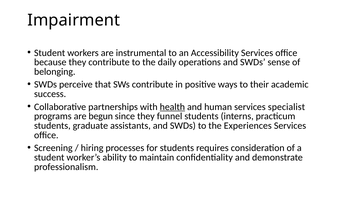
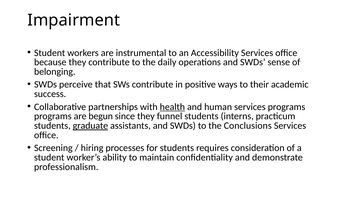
services specialist: specialist -> programs
graduate underline: none -> present
Experiences: Experiences -> Conclusions
